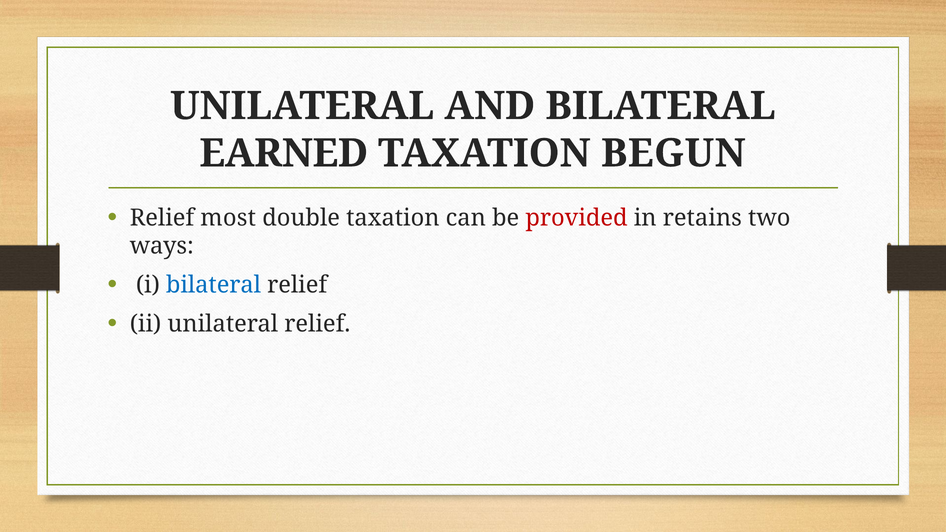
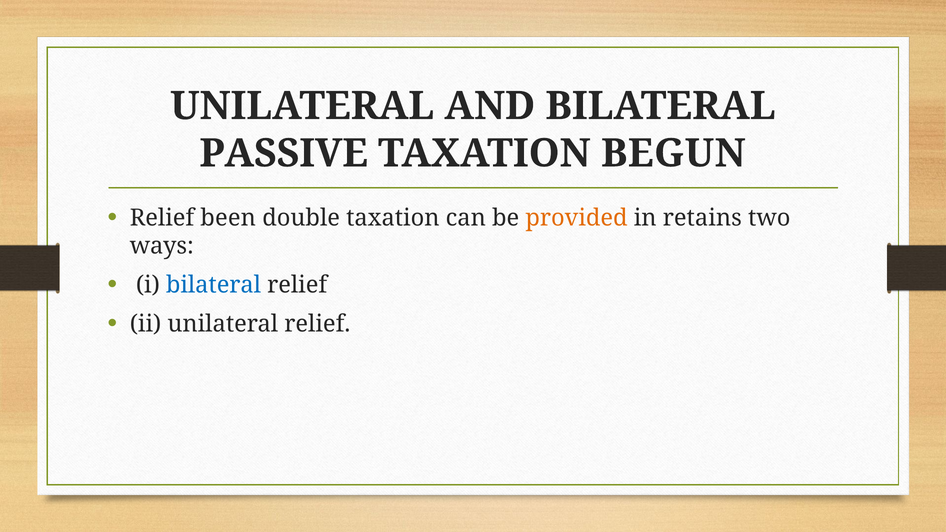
EARNED: EARNED -> PASSIVE
most: most -> been
provided colour: red -> orange
